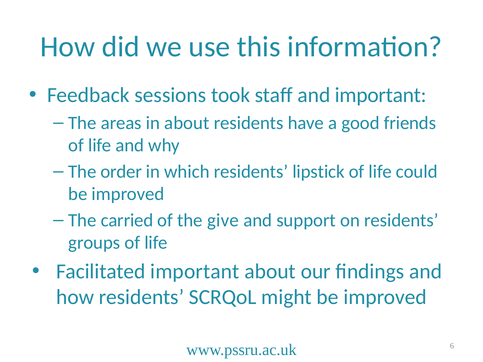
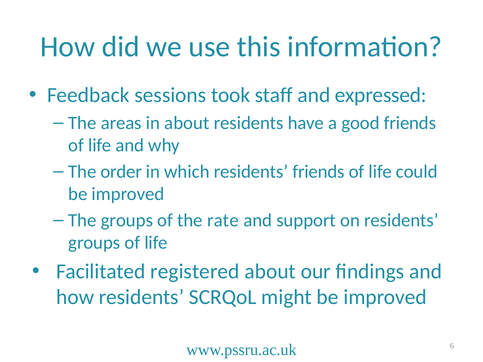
and important: important -> expressed
residents lipstick: lipstick -> friends
The carried: carried -> groups
give: give -> rate
Facilitated important: important -> registered
